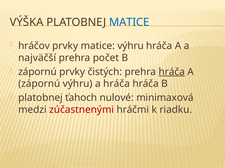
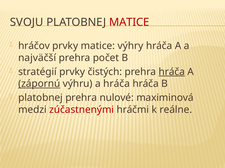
VÝŠKA: VÝŠKA -> SVOJU
MATICE at (129, 22) colour: blue -> red
matice výhru: výhru -> výhry
zápornú at (37, 72): zápornú -> stratégií
zápornú at (39, 84) underline: none -> present
platobnej ťahoch: ťahoch -> prehra
minimaxová: minimaxová -> maximinová
riadku: riadku -> reálne
